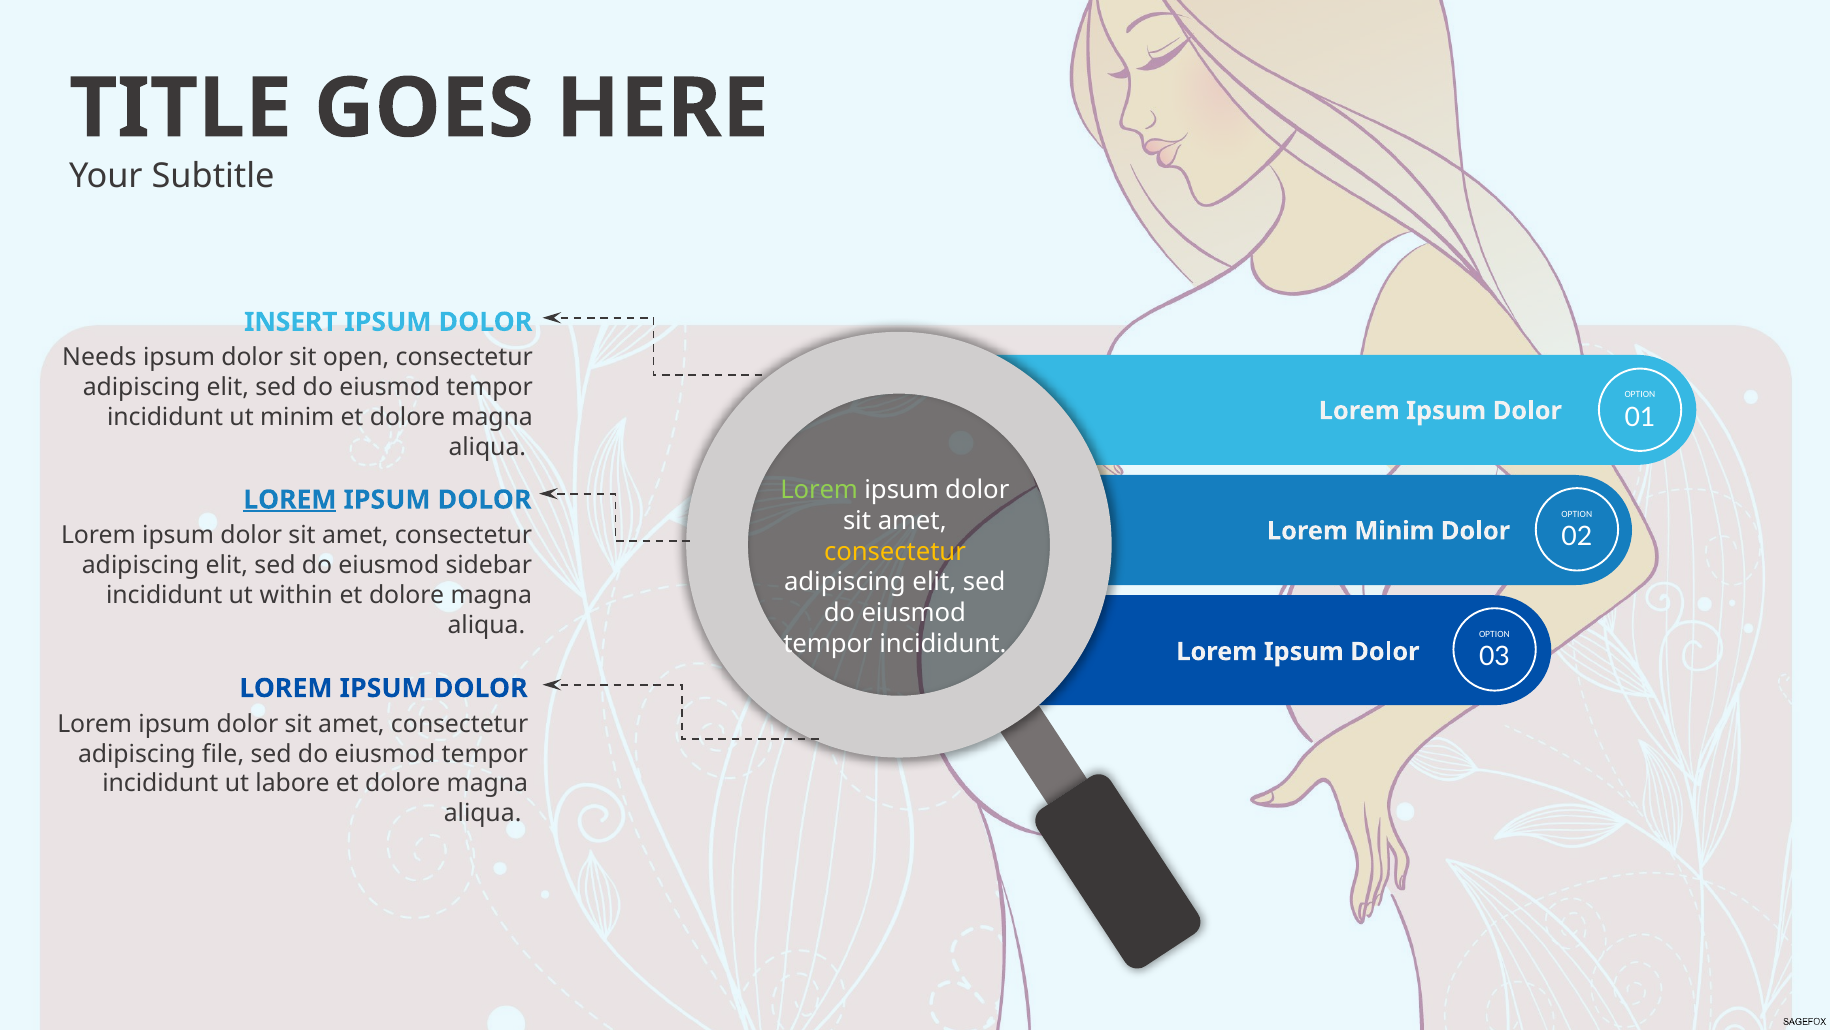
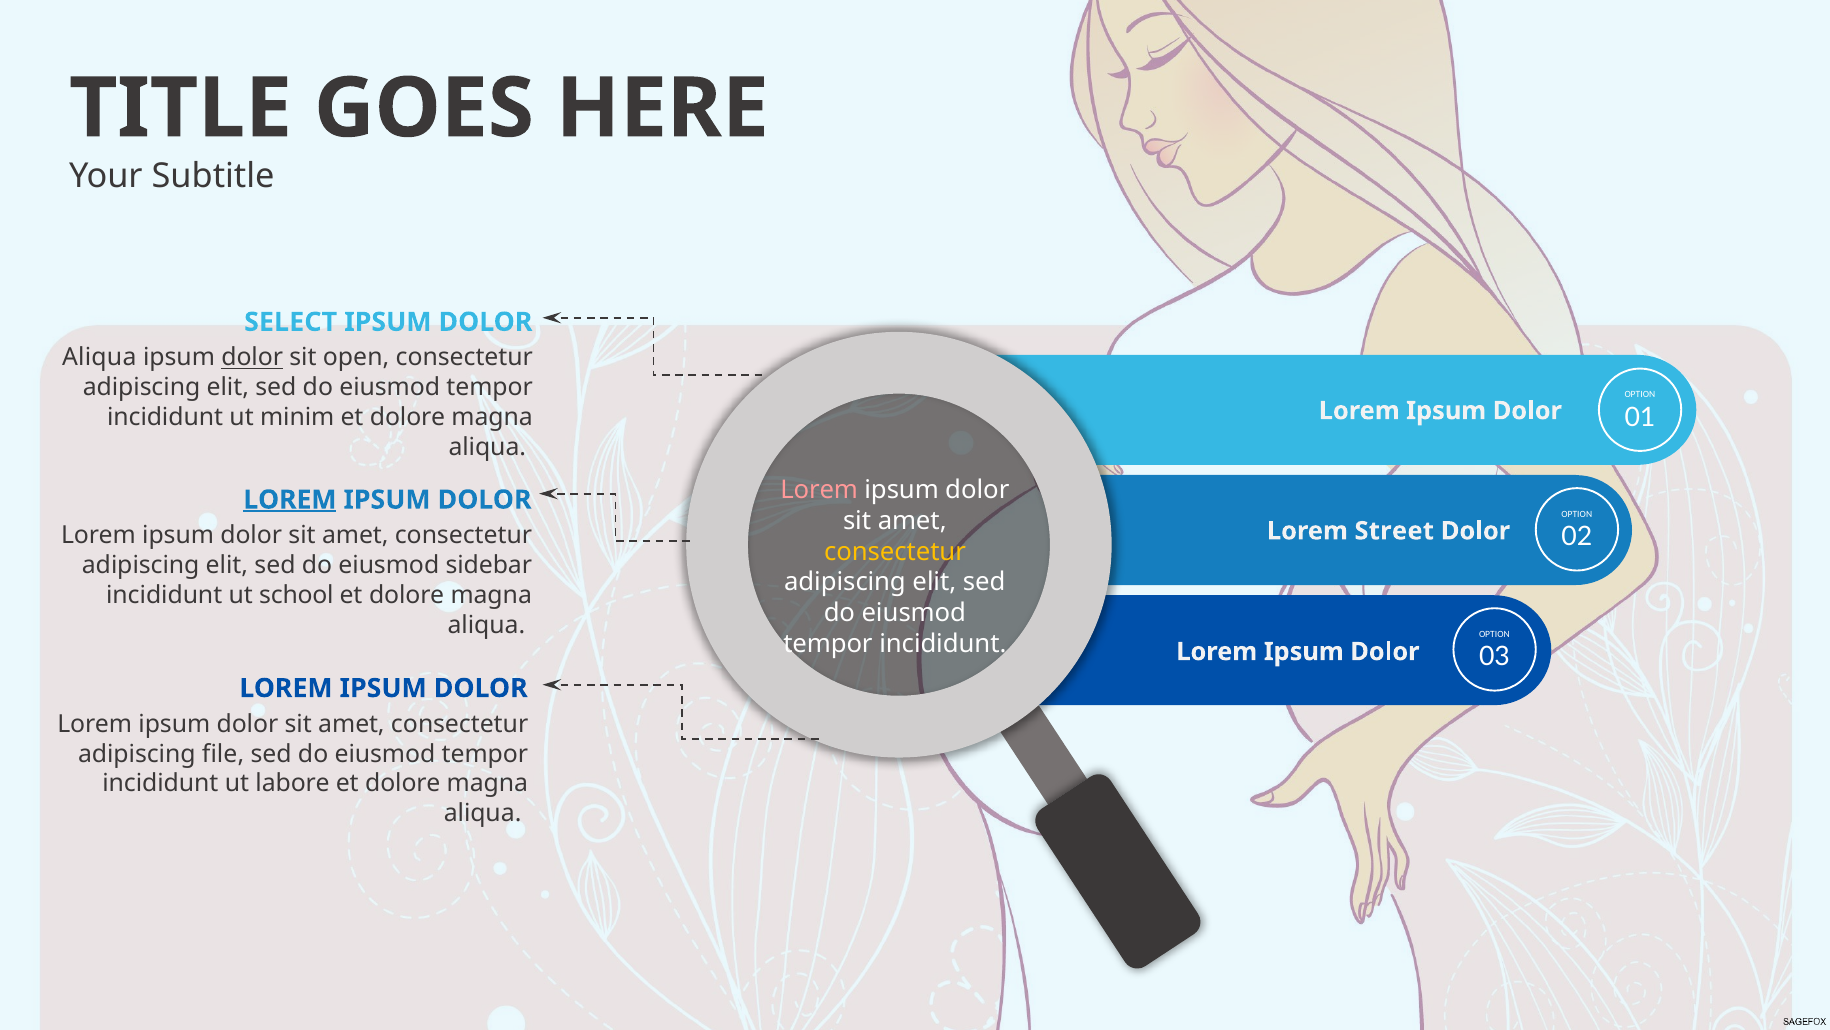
INSERT: INSERT -> SELECT
Needs at (99, 358): Needs -> Aliqua
dolor at (252, 358) underline: none -> present
Lorem at (819, 490) colour: light green -> pink
Lorem Minim: Minim -> Street
within: within -> school
